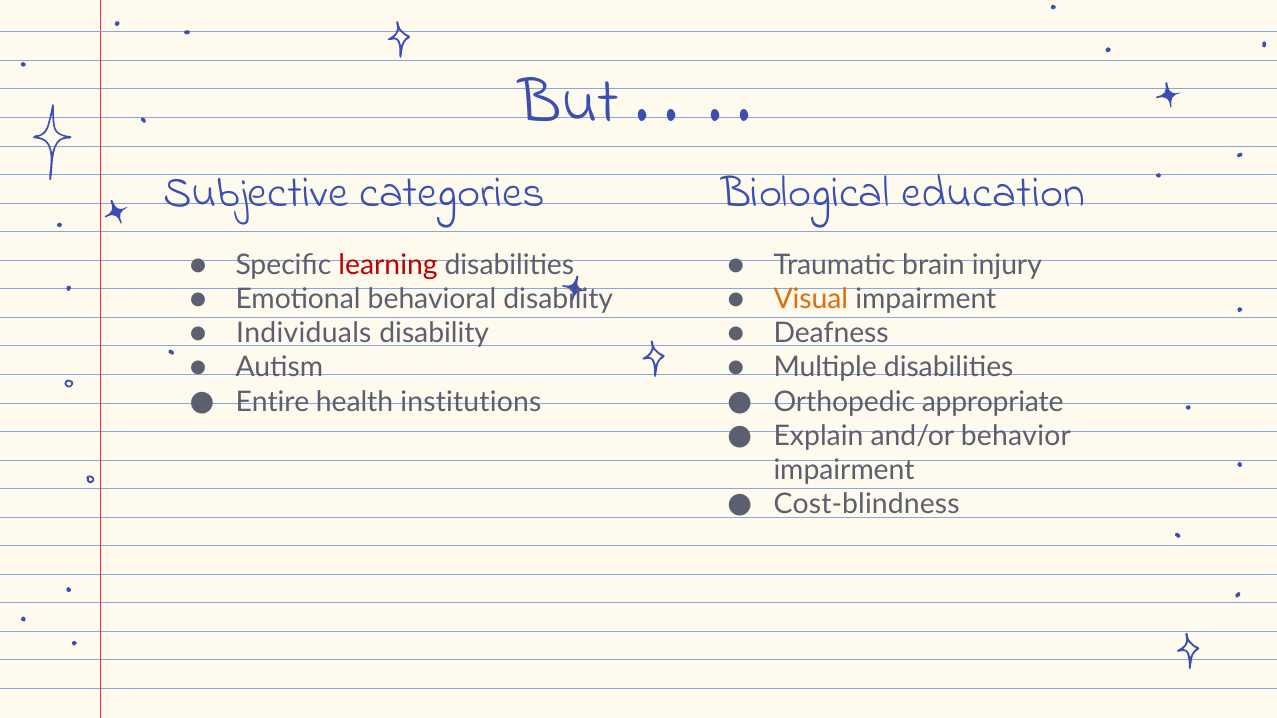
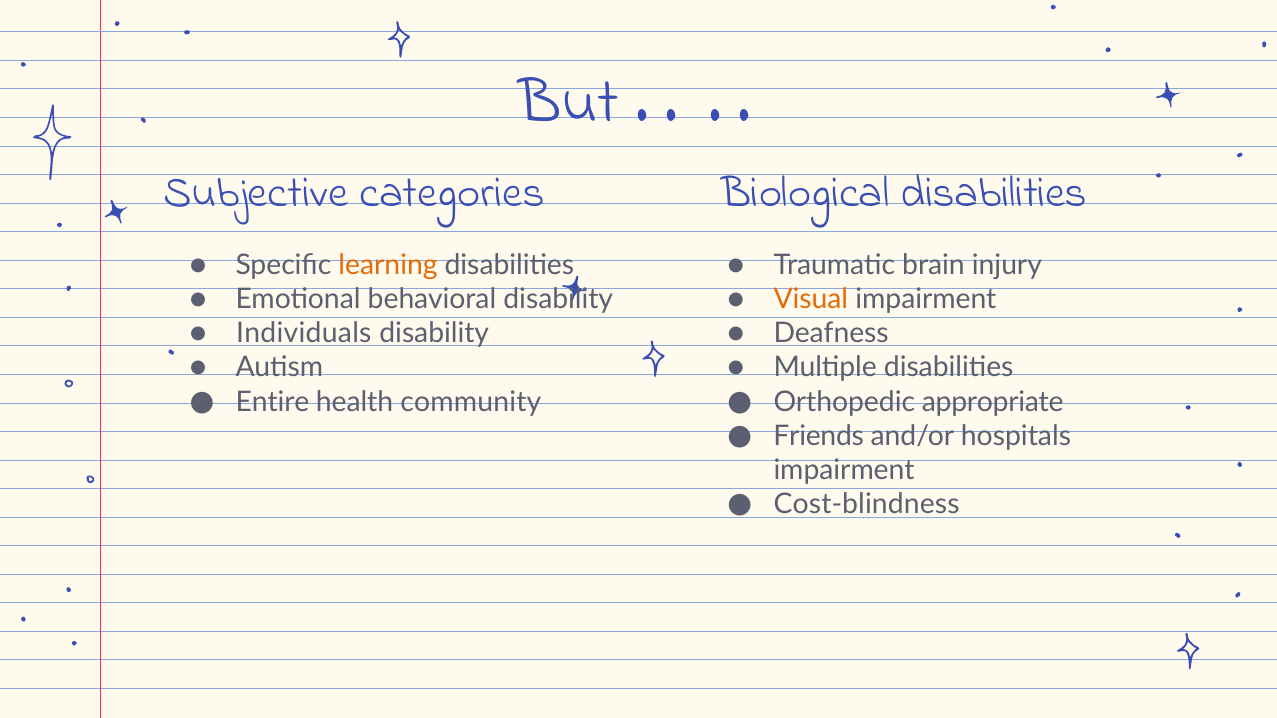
Biological education: education -> disabilities
learning colour: red -> orange
institutions: institutions -> community
Explain: Explain -> Friends
behavior: behavior -> hospitals
